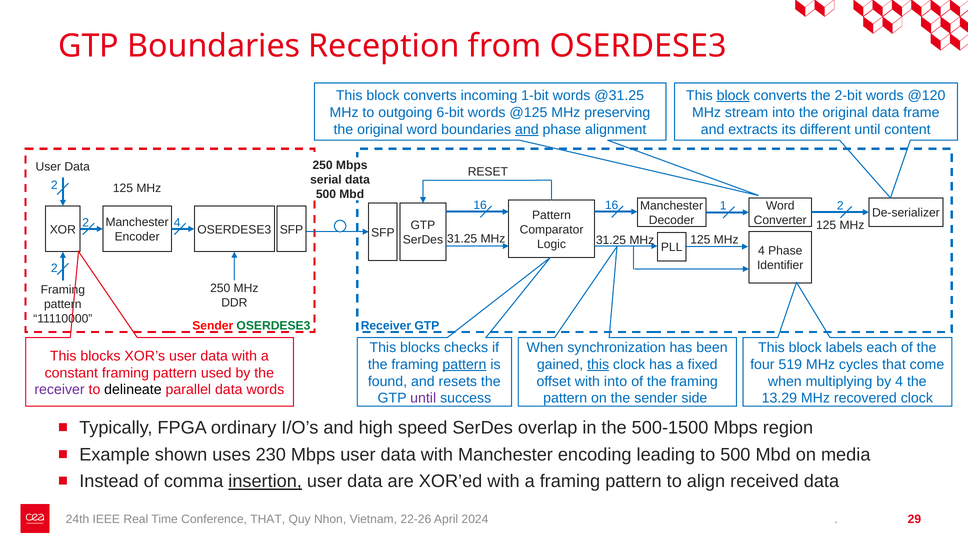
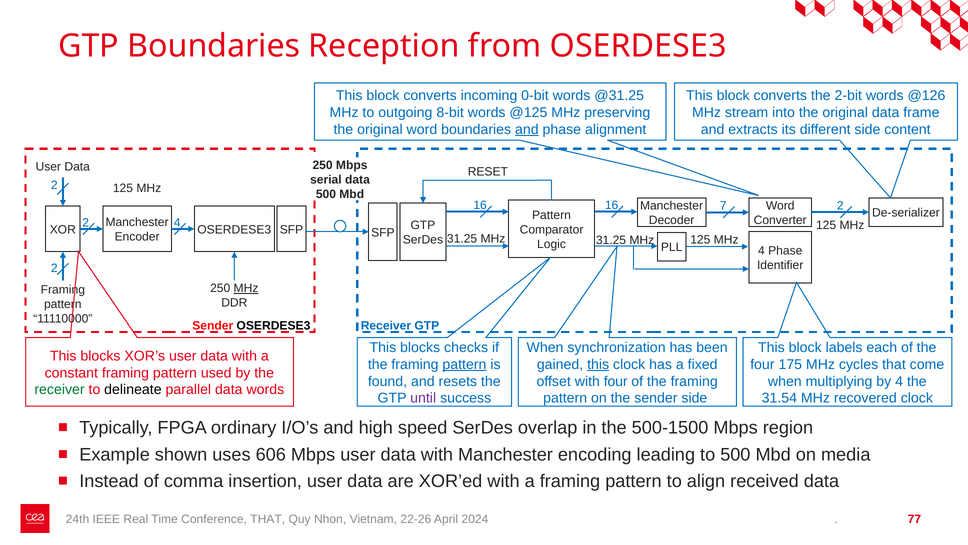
1-bit: 1-bit -> 0-bit
block at (733, 95) underline: present -> none
@120: @120 -> @126
6-bit: 6-bit -> 8-bit
different until: until -> side
1: 1 -> 7
MHz at (246, 288) underline: none -> present
OSERDESE3 at (273, 325) colour: green -> black
519: 519 -> 175
with into: into -> four
receiver at (60, 389) colour: purple -> green
13.29: 13.29 -> 31.54
230: 230 -> 606
insertion underline: present -> none
29: 29 -> 77
